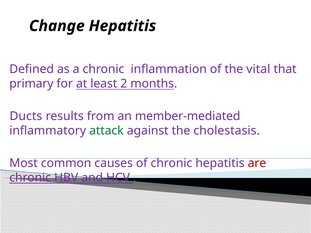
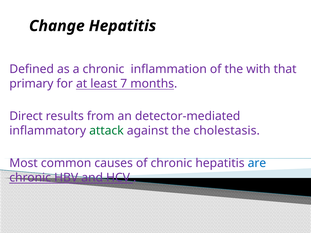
vital: vital -> with
2: 2 -> 7
Ducts: Ducts -> Direct
member-mediated: member-mediated -> detector-mediated
are colour: red -> blue
